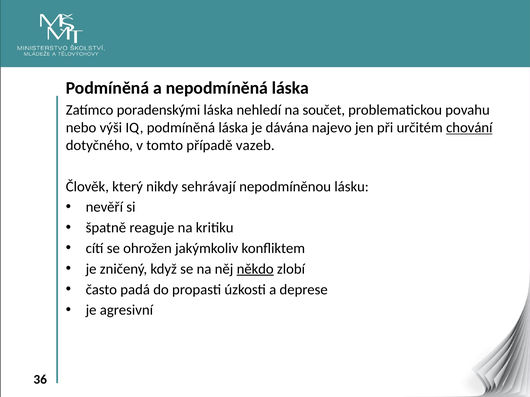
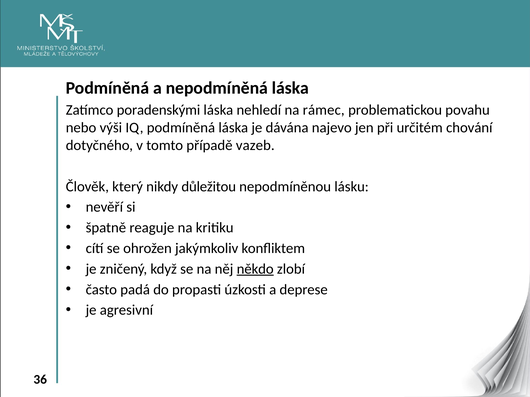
součet: součet -> rámec
chování underline: present -> none
sehrávají: sehrávají -> důležitou
